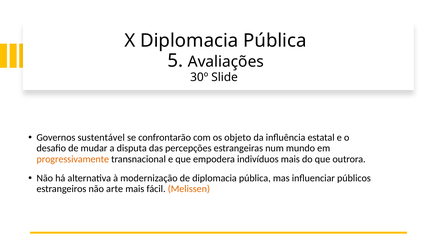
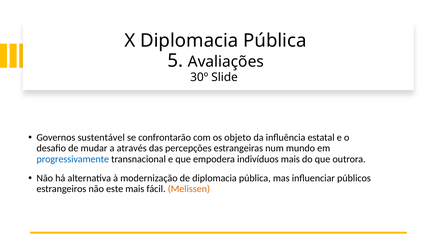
disputa: disputa -> através
progressivamente colour: orange -> blue
arte: arte -> este
